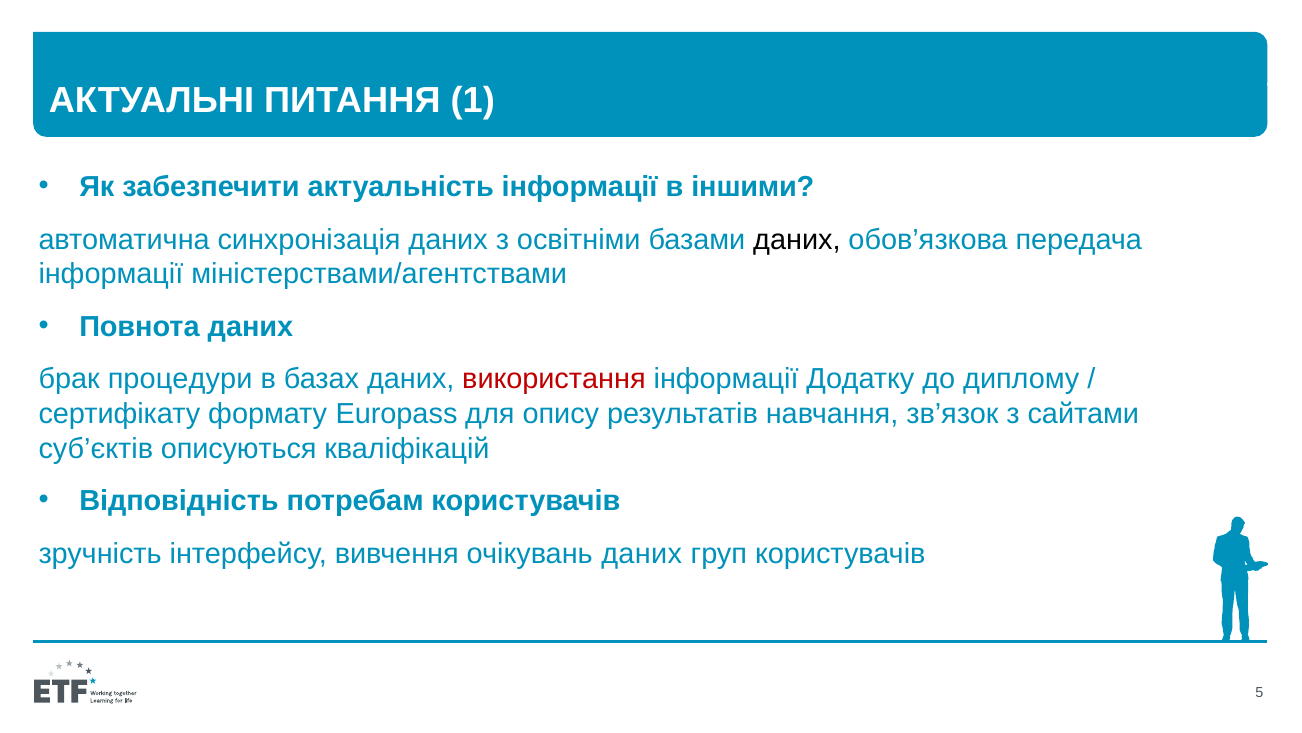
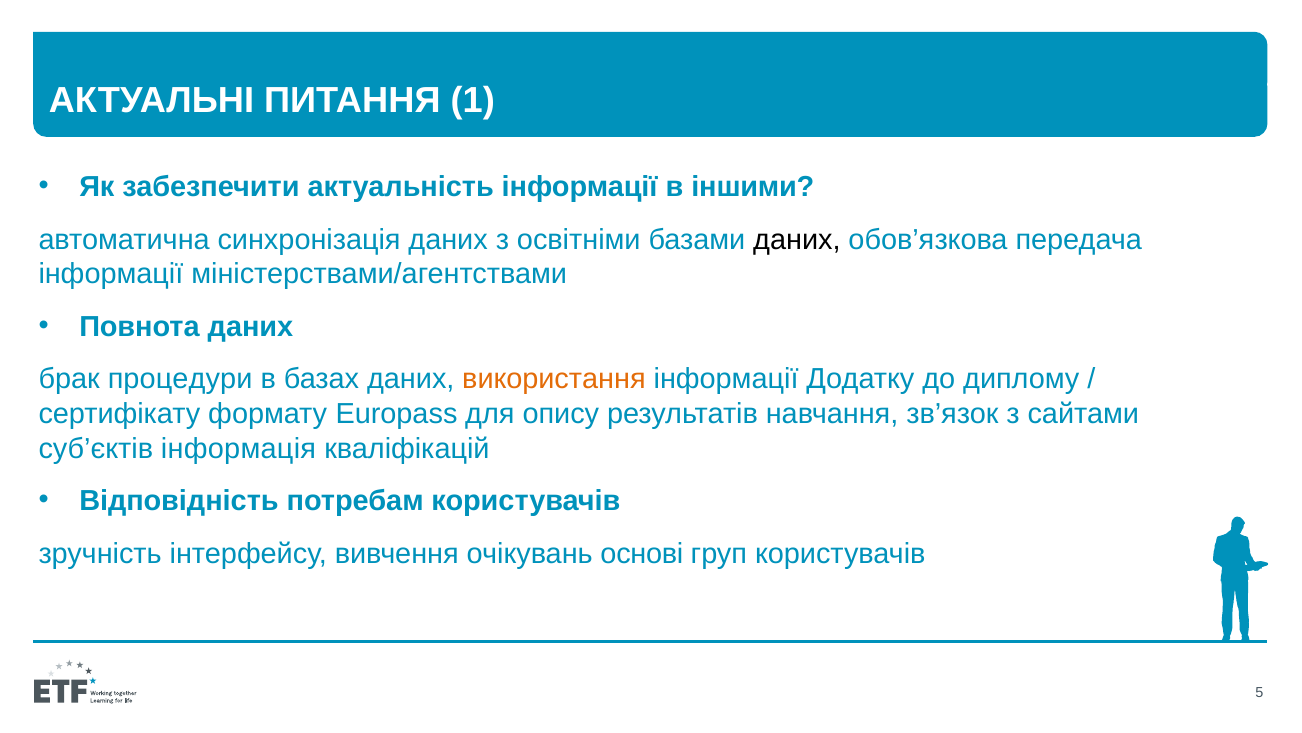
використання colour: red -> orange
описуються: описуються -> інформація
очікувань даних: даних -> основі
